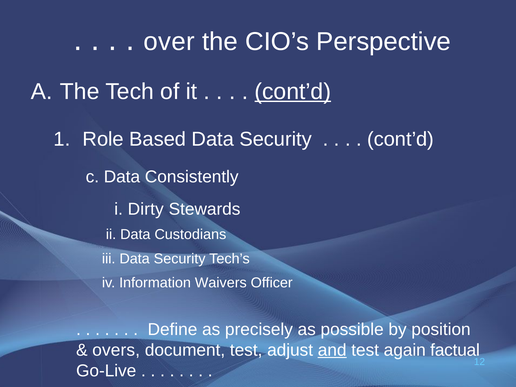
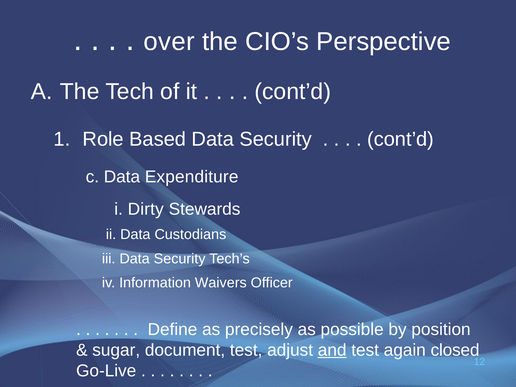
cont’d at (293, 92) underline: present -> none
Consistently: Consistently -> Expenditure
overs: overs -> sugar
factual: factual -> closed
